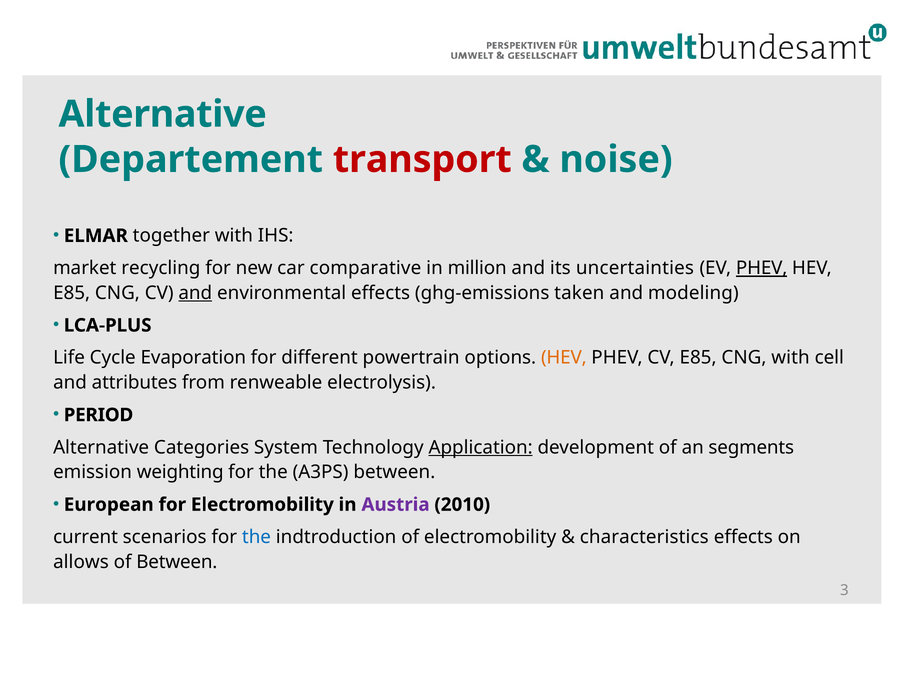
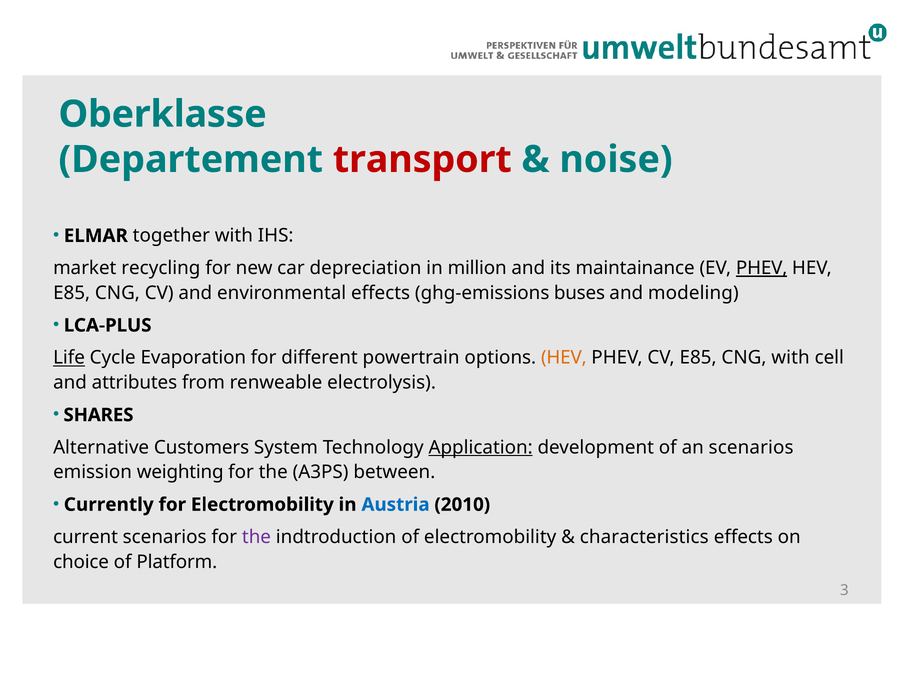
Alternative at (163, 114): Alternative -> Oberklasse
comparative: comparative -> depreciation
uncertainties: uncertainties -> maintainance
and at (195, 293) underline: present -> none
taken: taken -> buses
Life underline: none -> present
PERIOD: PERIOD -> SHARES
Categories: Categories -> Customers
an segments: segments -> scenarios
European: European -> Currently
Austria colour: purple -> blue
the at (256, 537) colour: blue -> purple
allows: allows -> choice
of Between: Between -> Platform
